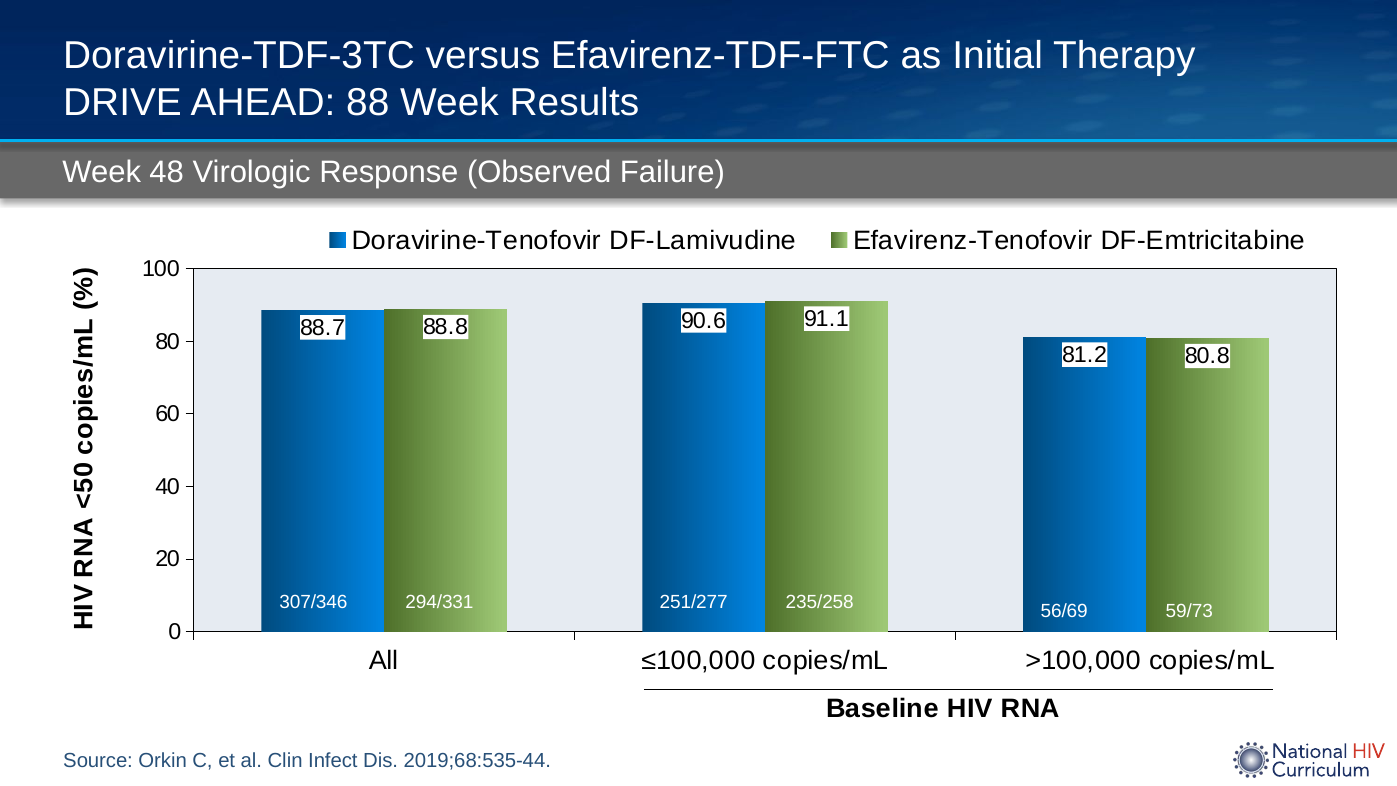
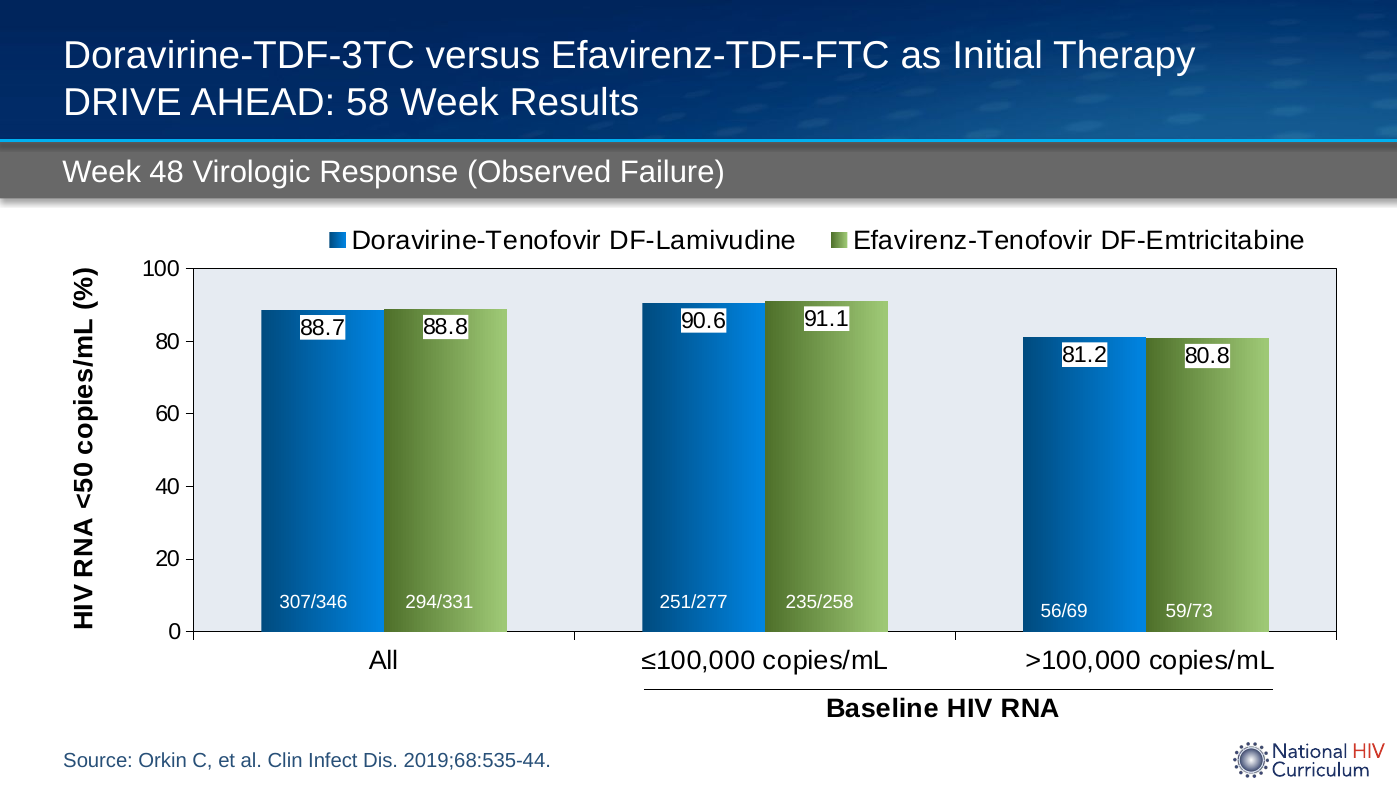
88: 88 -> 58
